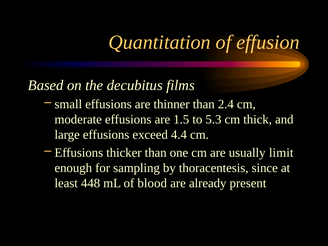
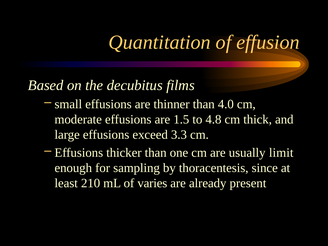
2.4: 2.4 -> 4.0
5.3: 5.3 -> 4.8
4.4: 4.4 -> 3.3
448: 448 -> 210
blood: blood -> varies
